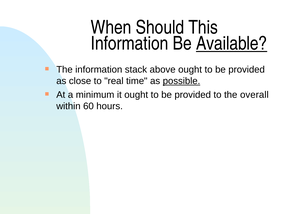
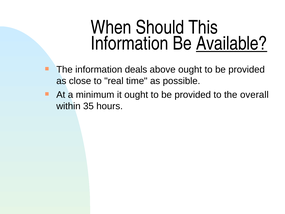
stack: stack -> deals
possible underline: present -> none
60: 60 -> 35
